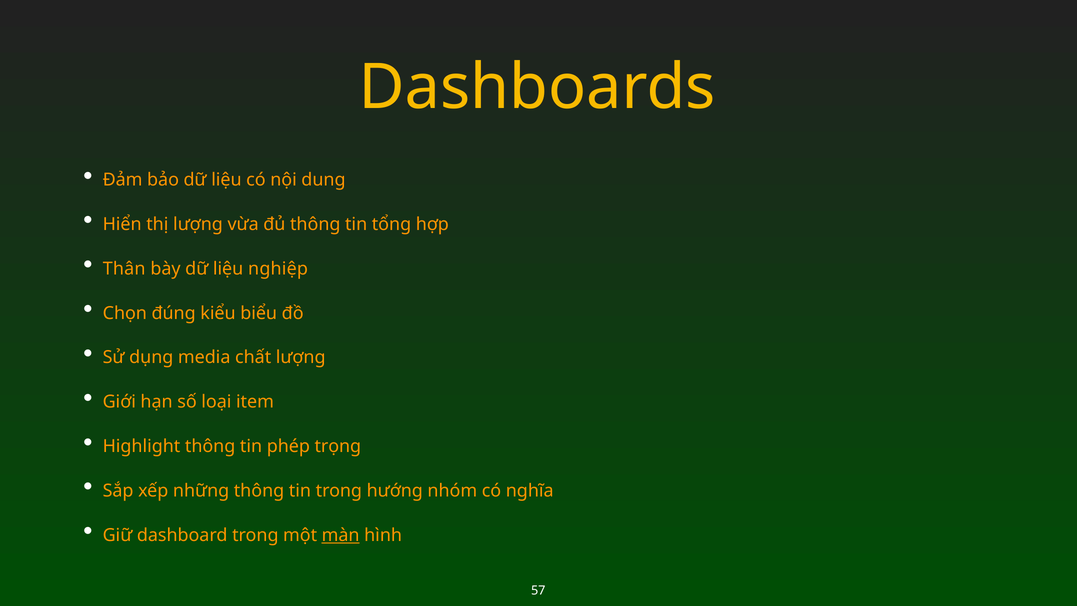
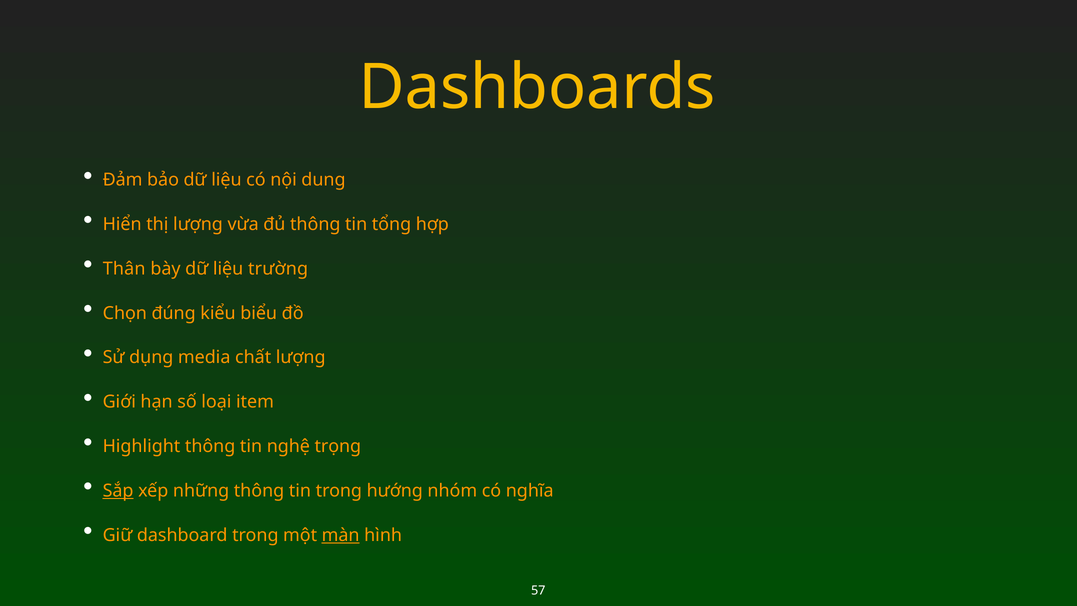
nghiệp: nghiệp -> trường
phép: phép -> nghệ
Sắp underline: none -> present
